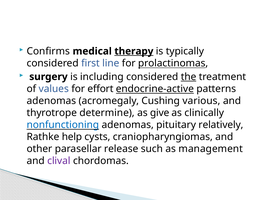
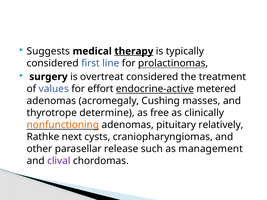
Confirms: Confirms -> Suggests
including: including -> overtreat
the underline: present -> none
patterns: patterns -> metered
various: various -> masses
give: give -> free
nonfunctioning colour: blue -> orange
help: help -> next
